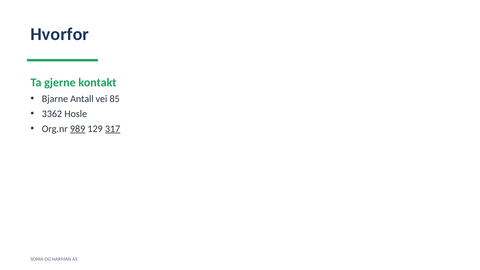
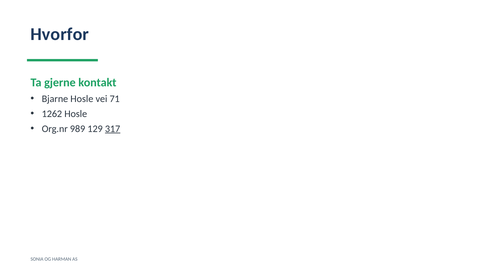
Bjarne Antall: Antall -> Hosle
85: 85 -> 71
3362: 3362 -> 1262
989 underline: present -> none
